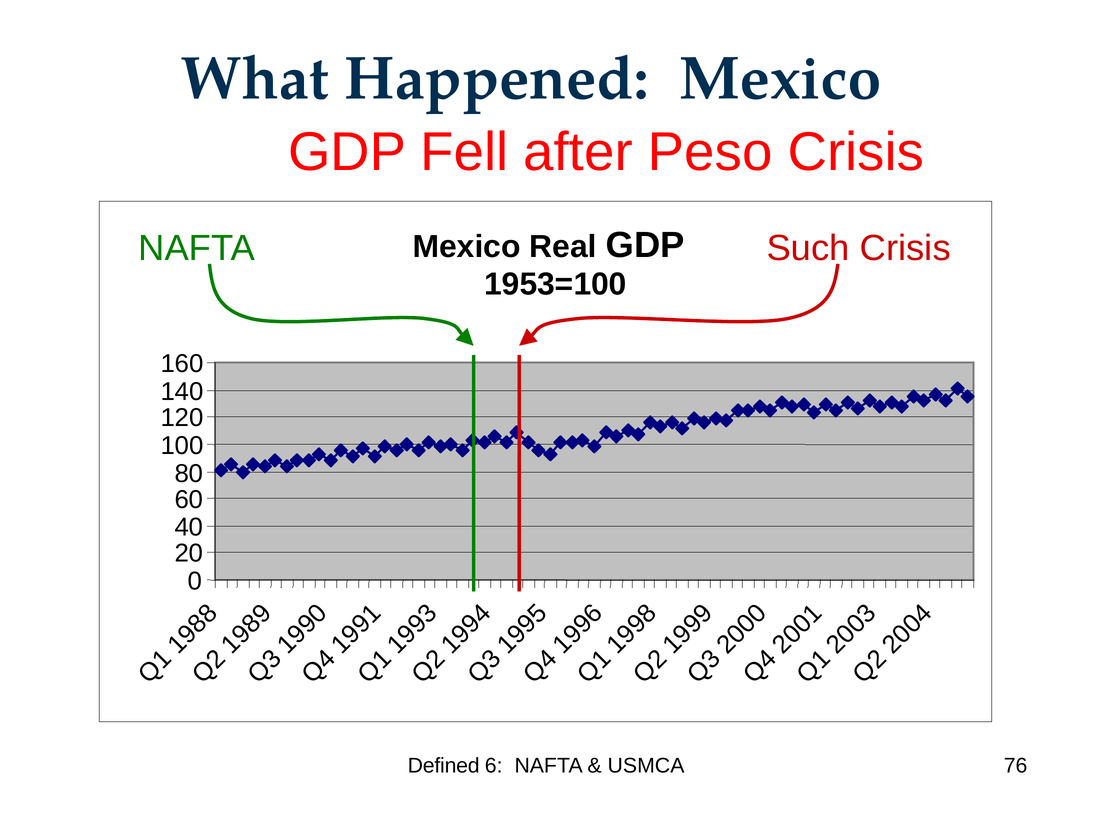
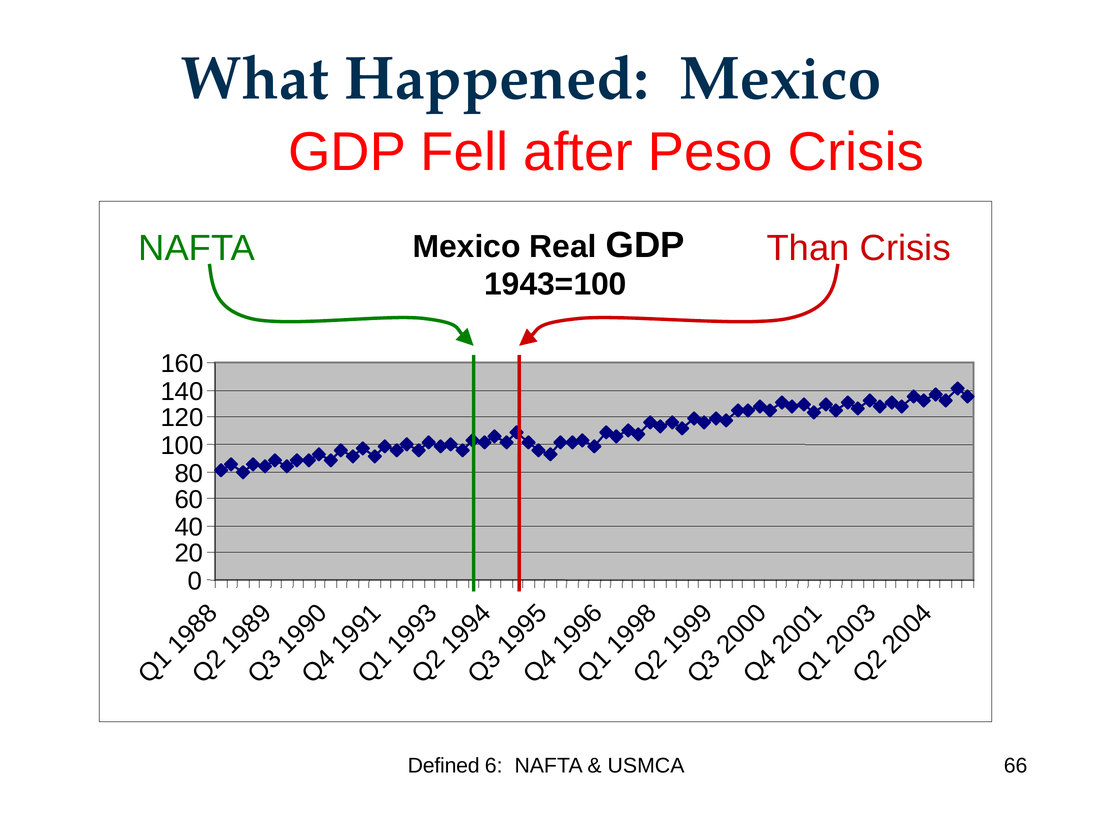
Such: Such -> Than
1953=100: 1953=100 -> 1943=100
76: 76 -> 66
